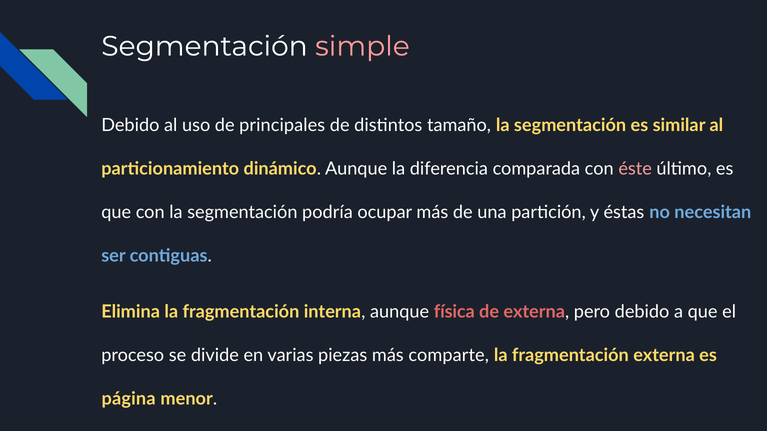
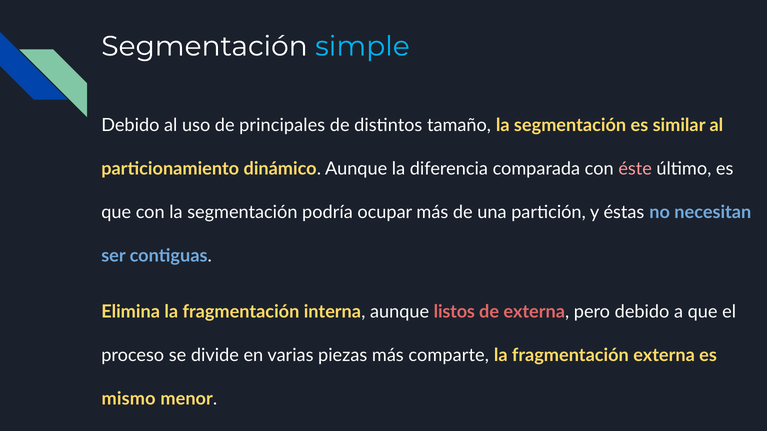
simple colour: pink -> light blue
física: física -> listos
página: página -> mismo
